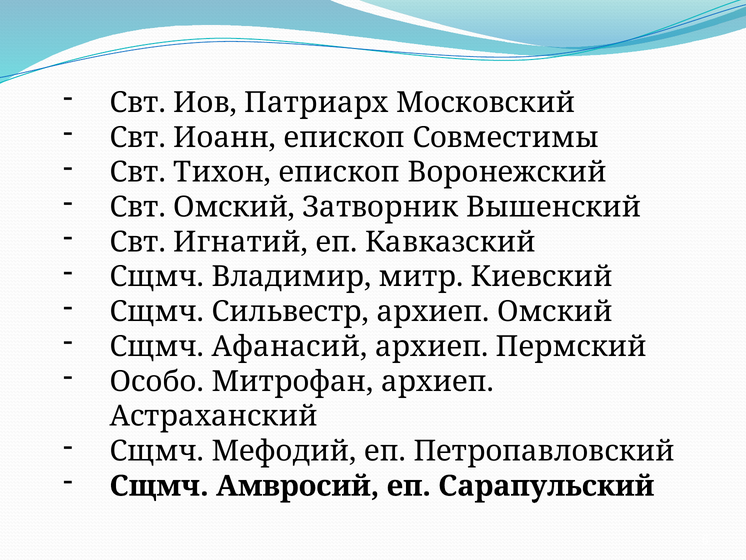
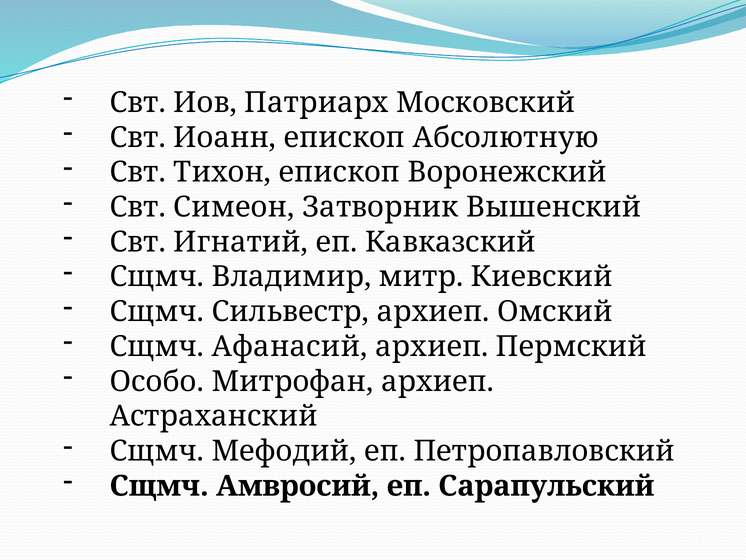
Совместимы: Совместимы -> Абсолютную
Свт Омский: Омский -> Симеон
